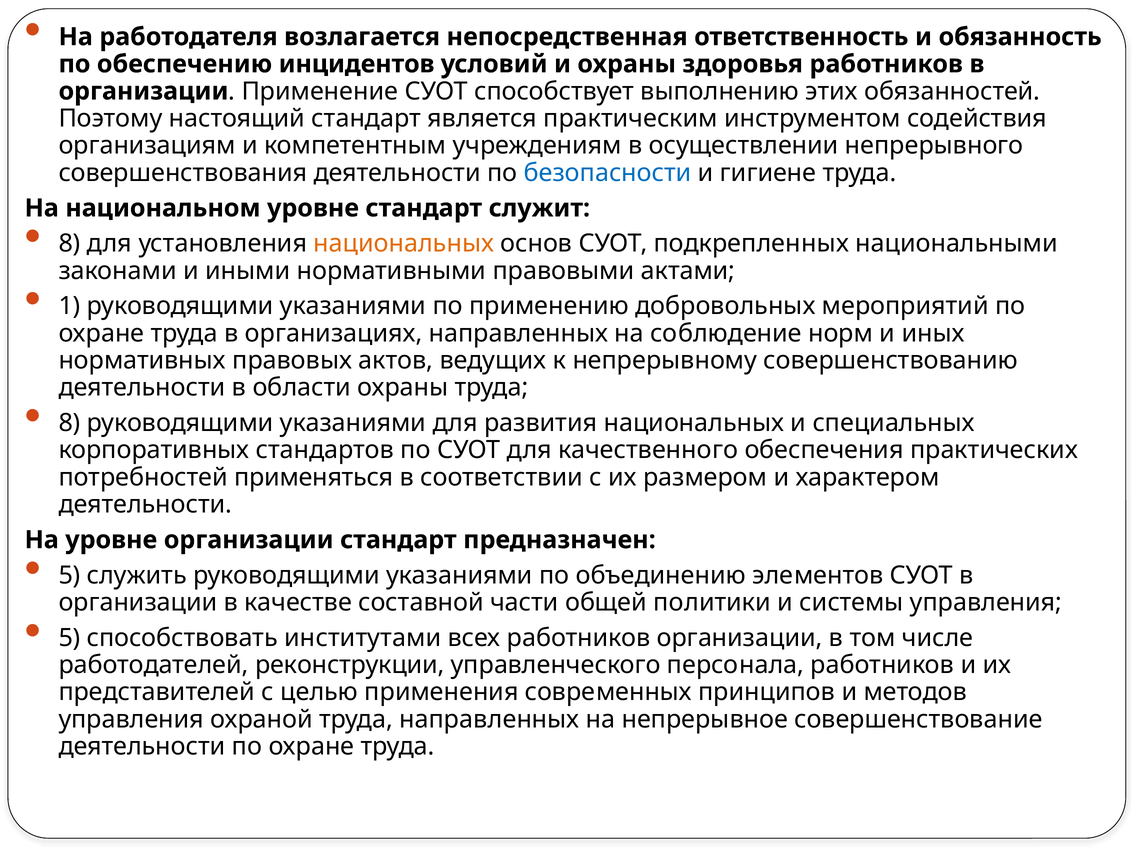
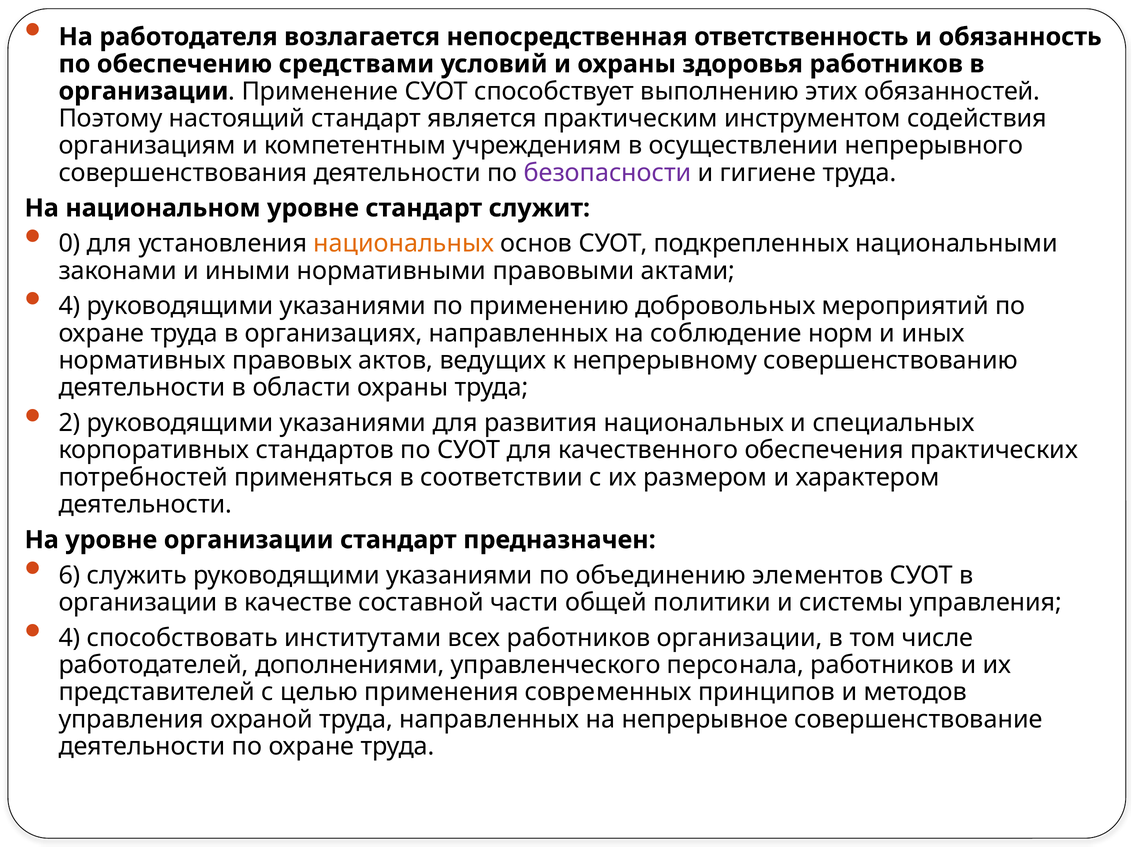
инцидентов: инцидентов -> средствами
безопасности colour: blue -> purple
8 at (69, 244): 8 -> 0
1 at (69, 306): 1 -> 4
8 at (69, 423): 8 -> 2
5 at (69, 576): 5 -> 6
5 at (69, 638): 5 -> 4
реконструкции: реконструкции -> дополнениями
